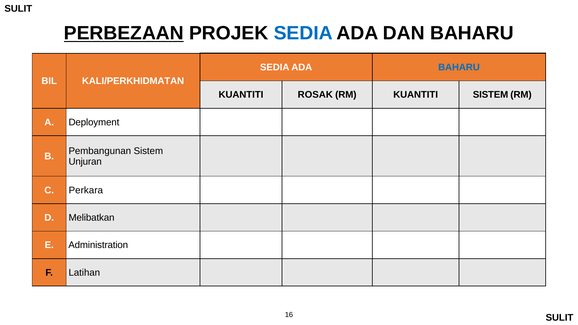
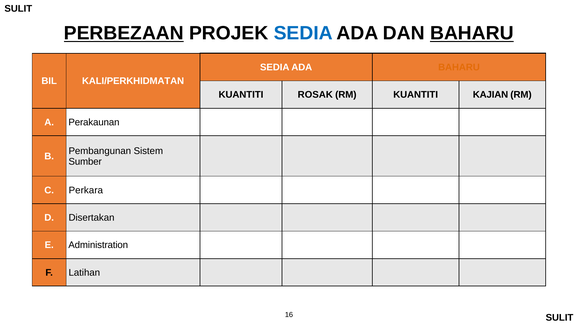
BAHARU at (472, 33) underline: none -> present
BAHARU at (459, 67) colour: blue -> orange
KUANTITI SISTEM: SISTEM -> KAJIAN
Deployment: Deployment -> Perakaunan
Unjuran: Unjuran -> Sumber
Melibatkan: Melibatkan -> Disertakan
